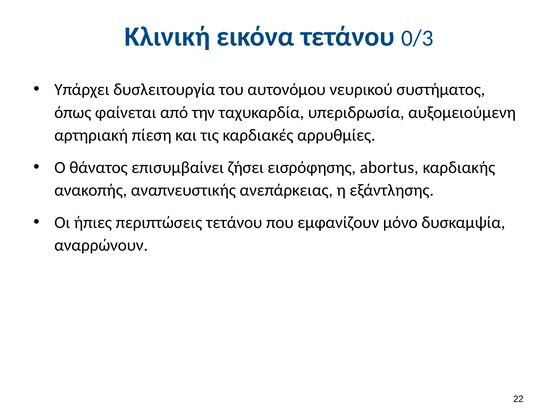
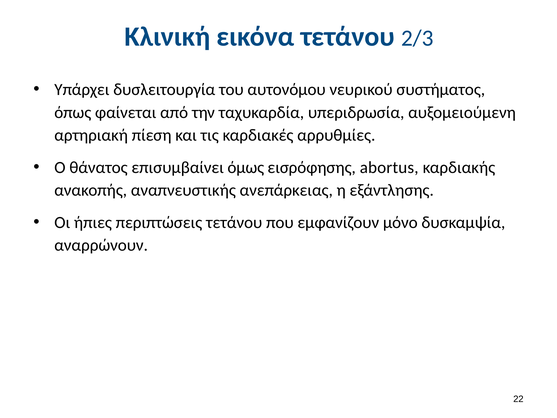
0/3: 0/3 -> 2/3
ζήσει: ζήσει -> όμως
